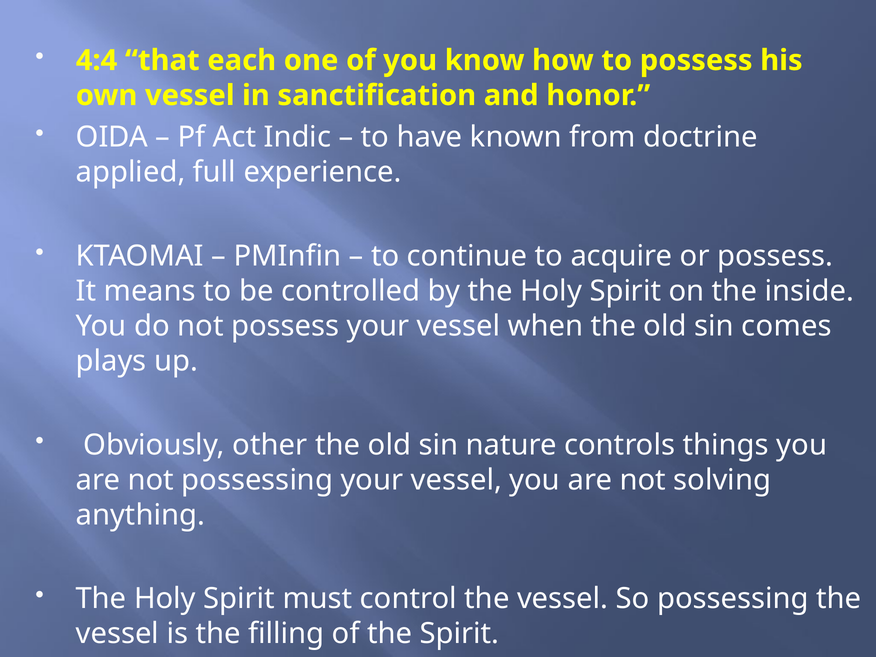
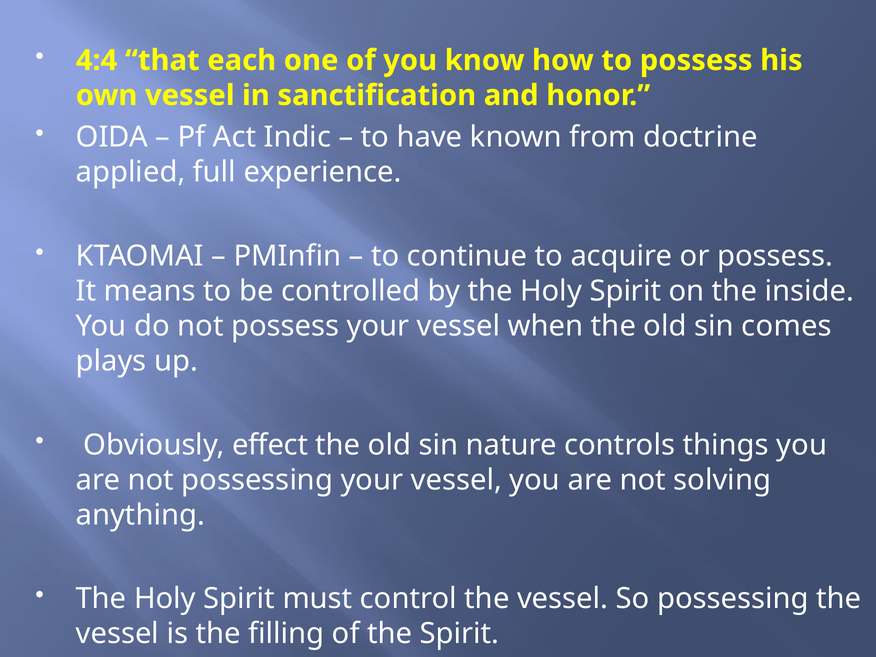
other: other -> effect
